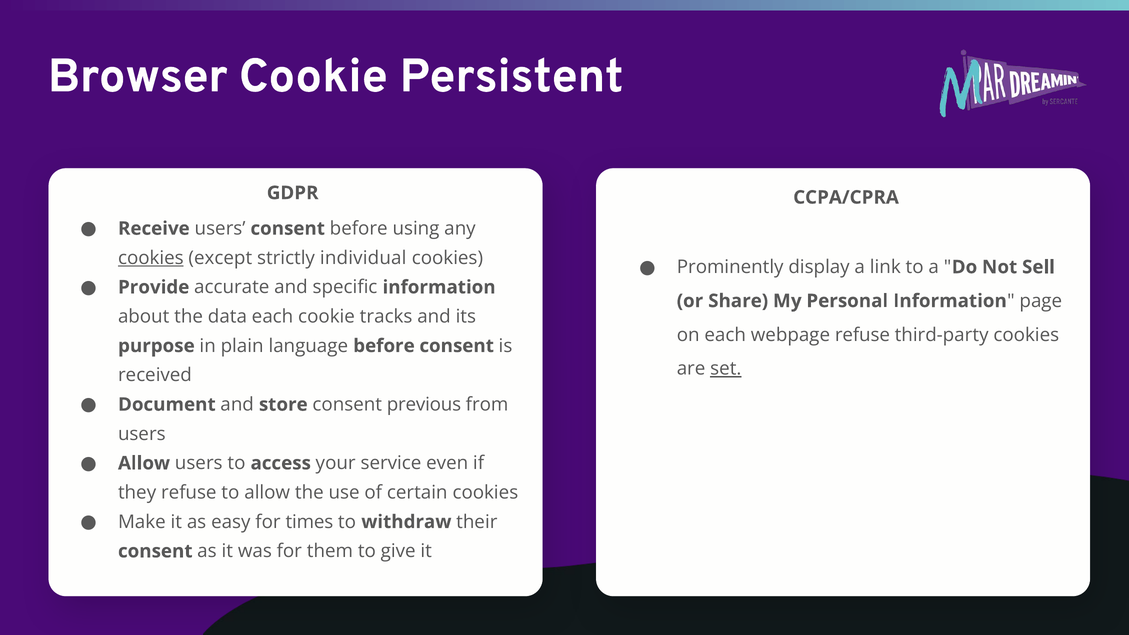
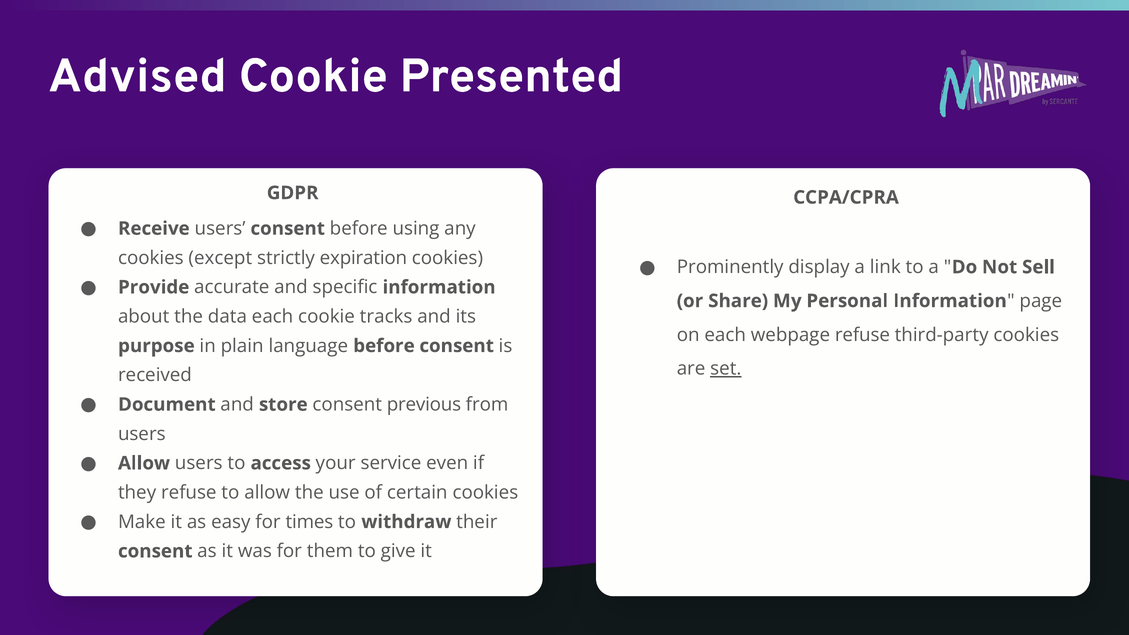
Browser: Browser -> Advised
Persistent: Persistent -> Presented
cookies at (151, 258) underline: present -> none
individual: individual -> expiration
